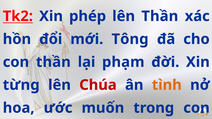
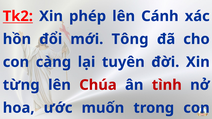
lên Thần: Thần -> Cánh
con thần: thần -> càng
phạm: phạm -> tuyên
tình colour: orange -> red
